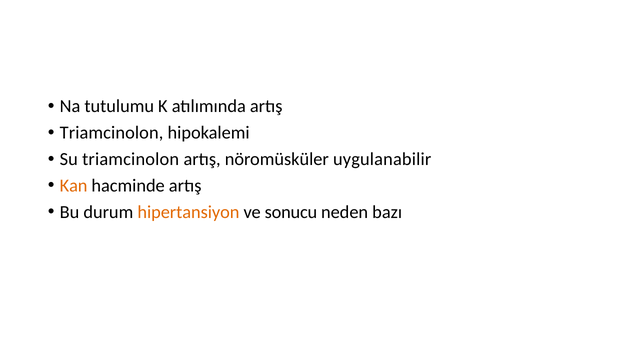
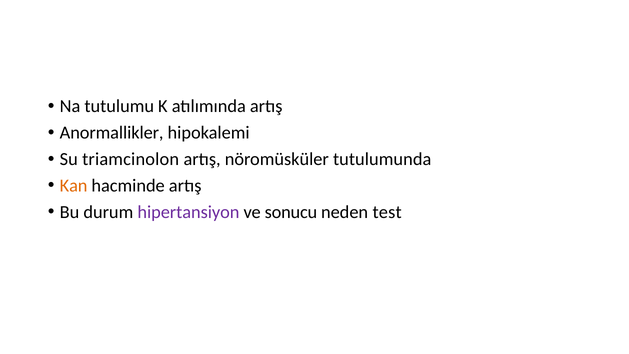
Triamcinolon at (112, 133): Triamcinolon -> Anormallikler
uygulanabilir: uygulanabilir -> tutulumunda
hipertansiyon colour: orange -> purple
bazı: bazı -> test
